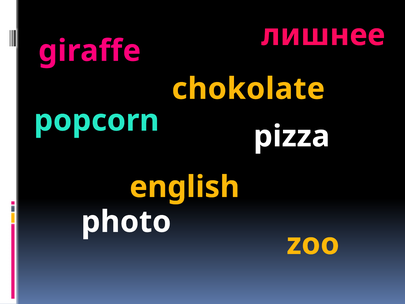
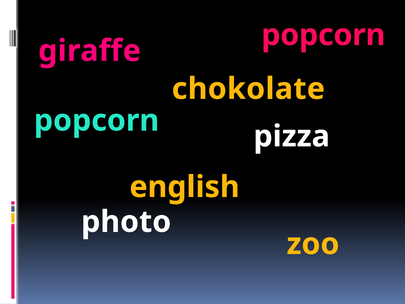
лишнее at (323, 35): лишнее -> popcorn
